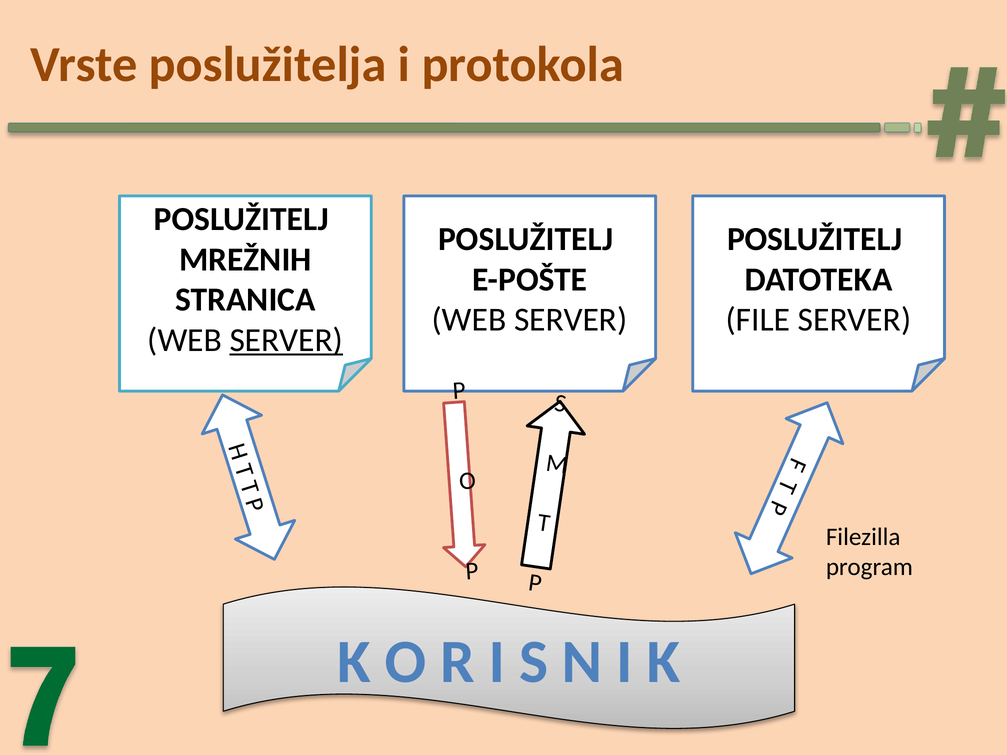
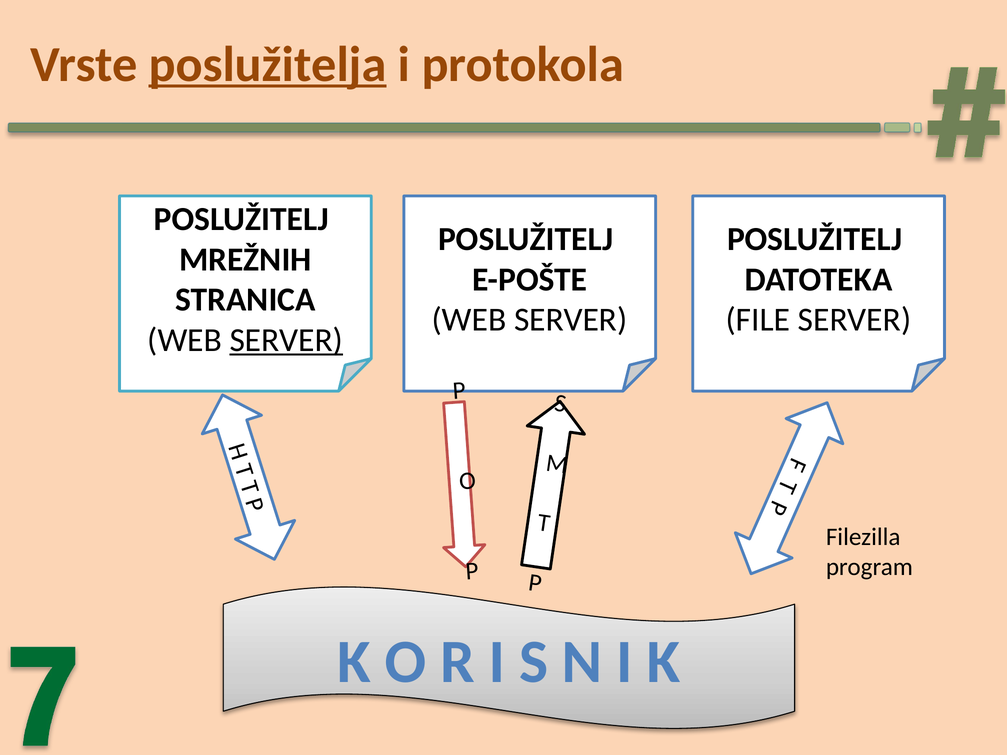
poslužitelja underline: none -> present
